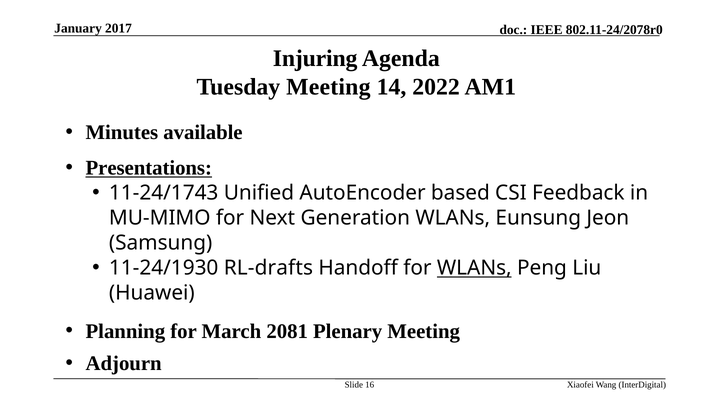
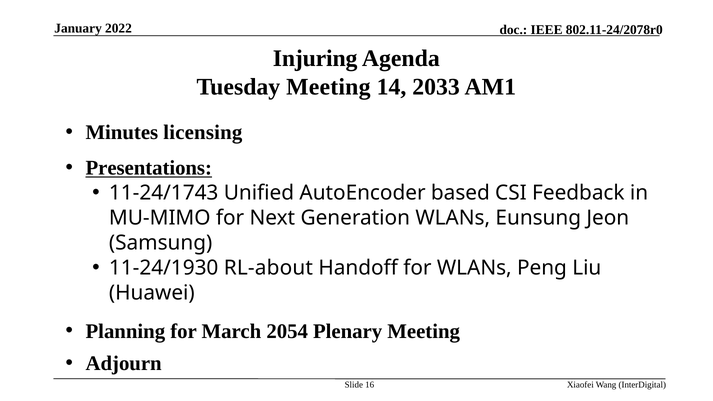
2017: 2017 -> 2022
2022: 2022 -> 2033
available: available -> licensing
RL-drafts: RL-drafts -> RL-about
WLANs at (474, 268) underline: present -> none
2081: 2081 -> 2054
